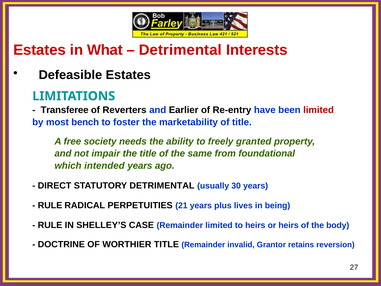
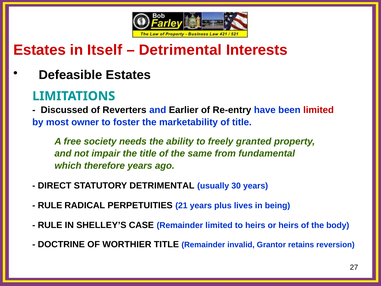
What: What -> Itself
Transferee: Transferee -> Discussed
bench: bench -> owner
foundational: foundational -> fundamental
intended: intended -> therefore
